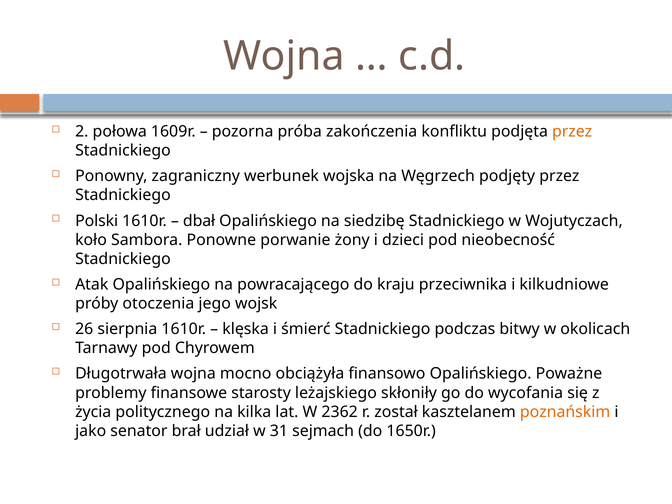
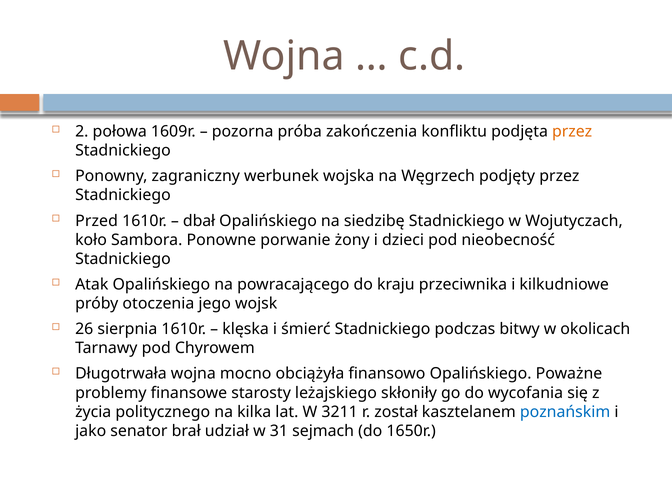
Polski: Polski -> Przed
2362: 2362 -> 3211
poznańskim colour: orange -> blue
